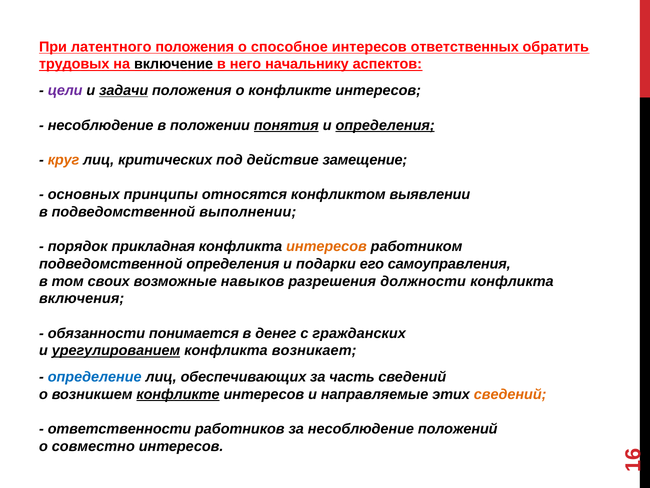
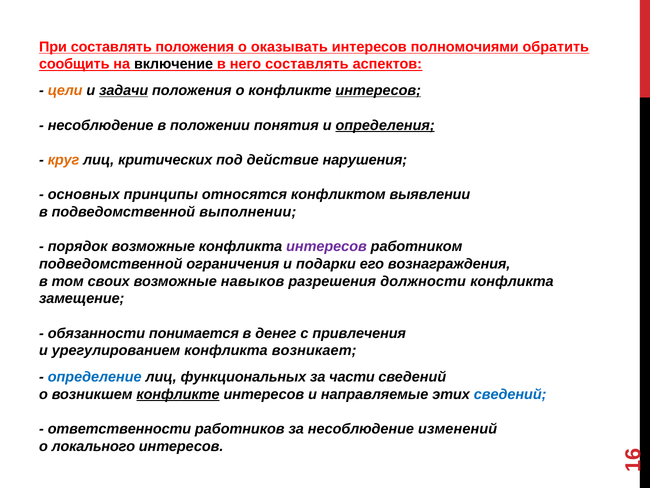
При латентного: латентного -> составлять
способное: способное -> оказывать
ответственных: ответственных -> полномочиями
трудовых: трудовых -> сообщить
него начальнику: начальнику -> составлять
цели colour: purple -> orange
интересов at (378, 90) underline: none -> present
понятия underline: present -> none
замещение: замещение -> нарушения
порядок прикладная: прикладная -> возможные
интересов at (326, 246) colour: orange -> purple
подведомственной определения: определения -> ограничения
самоуправления: самоуправления -> вознаграждения
включения: включения -> замещение
гражданских: гражданских -> привлечения
урегулированием underline: present -> none
обеспечивающих: обеспечивающих -> функциональных
часть: часть -> части
сведений at (510, 394) colour: orange -> blue
положений: положений -> изменений
совместно: совместно -> локального
